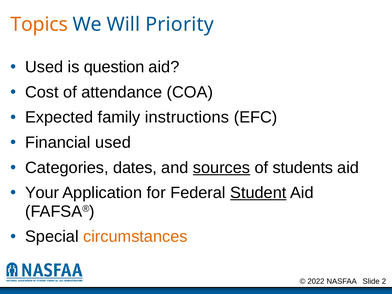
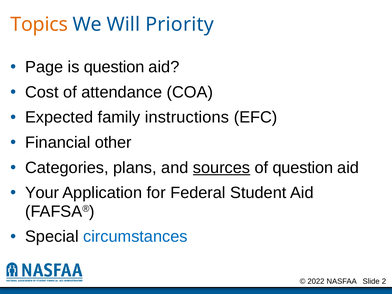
Used at (44, 67): Used -> Page
Financial used: used -> other
dates: dates -> plans
of students: students -> question
Student underline: present -> none
circumstances colour: orange -> blue
